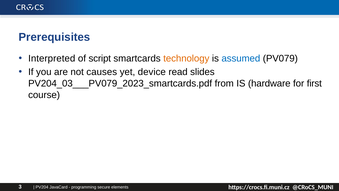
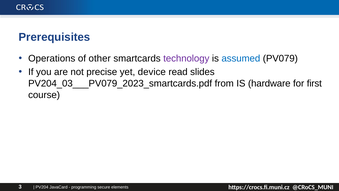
Interpreted: Interpreted -> Operations
script: script -> other
technology colour: orange -> purple
causes: causes -> precise
